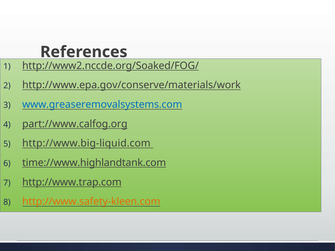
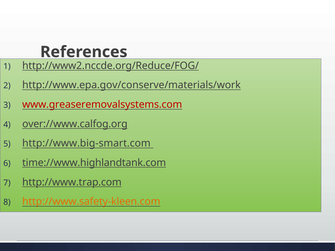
http://www2.nccde.org/Soaked/FOG/: http://www2.nccde.org/Soaked/FOG/ -> http://www2.nccde.org/Reduce/FOG/
www.greaseremovalsystems.com colour: blue -> red
part://www.calfog.org: part://www.calfog.org -> over://www.calfog.org
http://www.big-liquid.com: http://www.big-liquid.com -> http://www.big-smart.com
